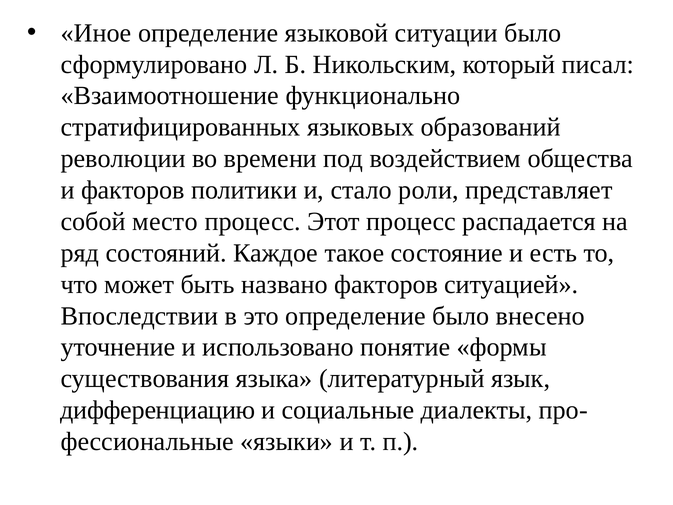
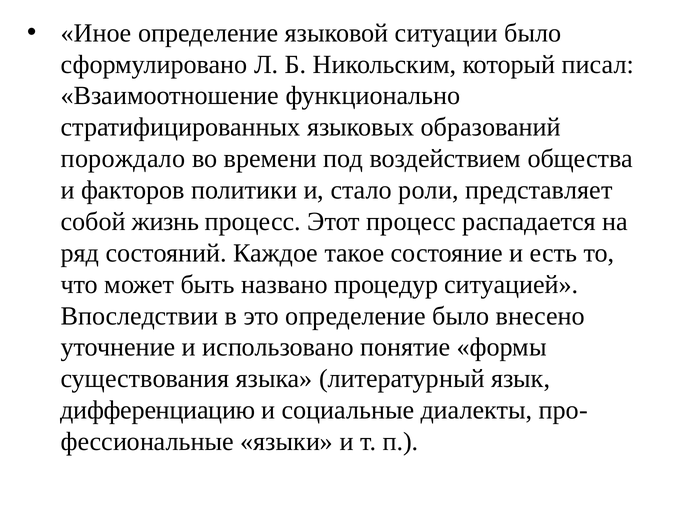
революции: революции -> порождало
место: место -> жизнь
названо факторов: факторов -> процедур
